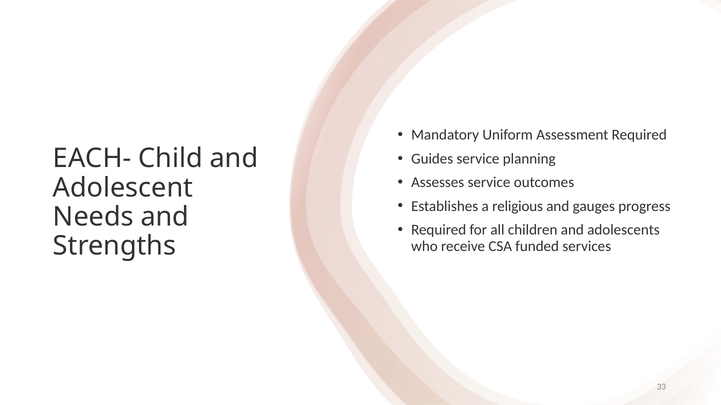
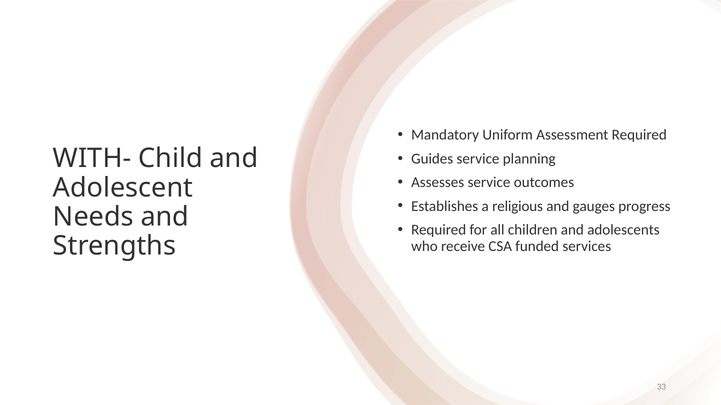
EACH-: EACH- -> WITH-
